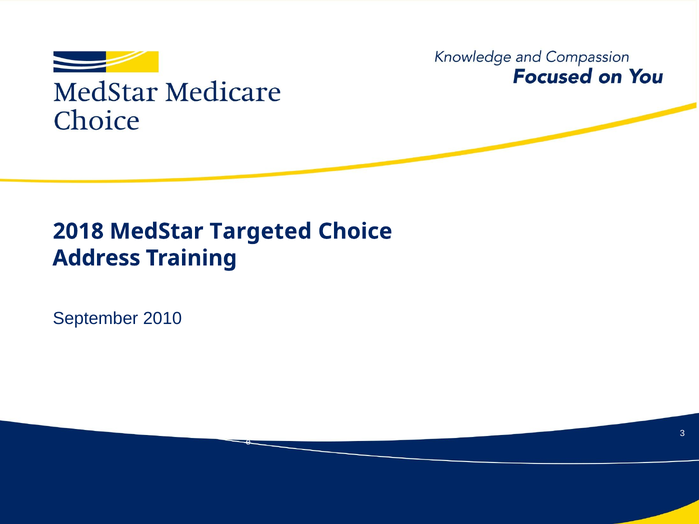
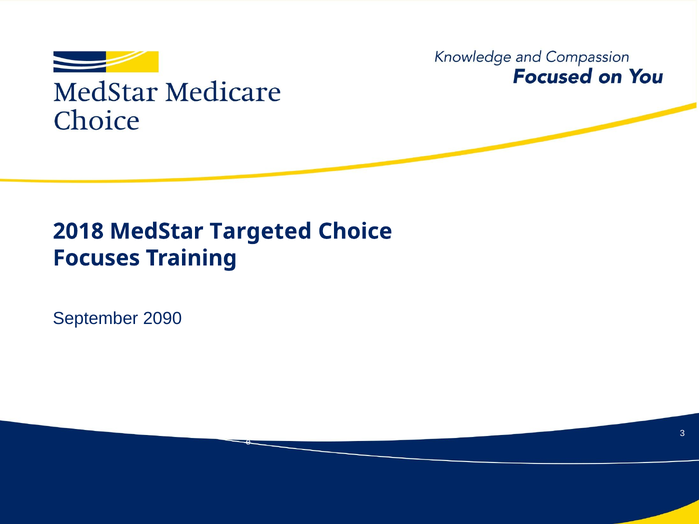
Address: Address -> Focuses
2010: 2010 -> 2090
